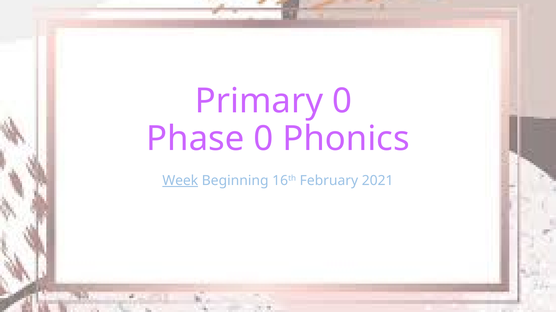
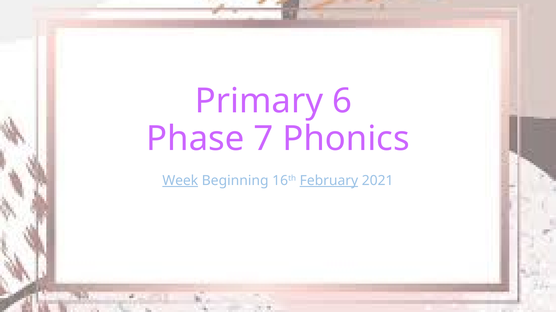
Primary 0: 0 -> 6
Phase 0: 0 -> 7
February underline: none -> present
